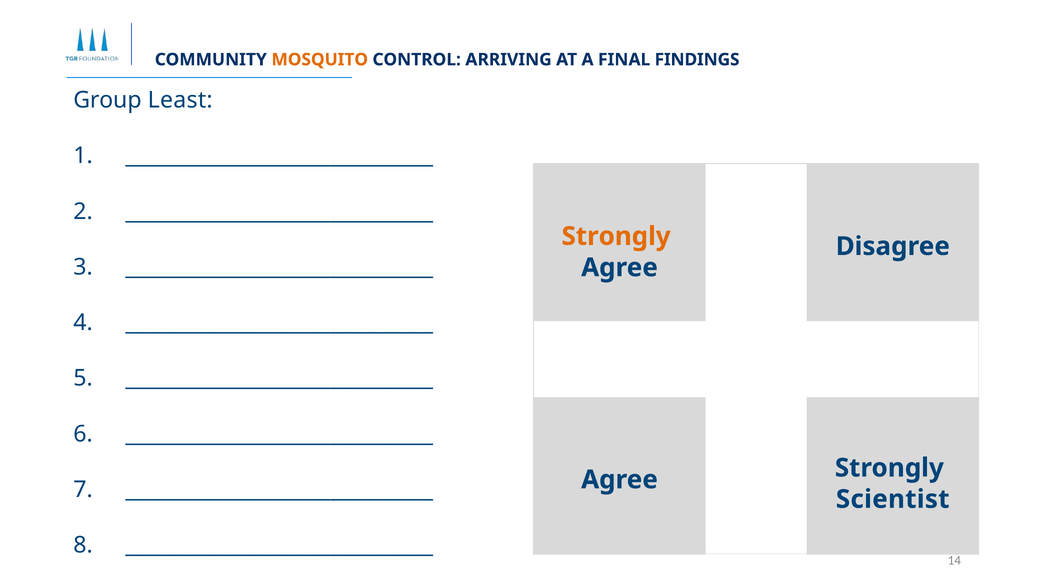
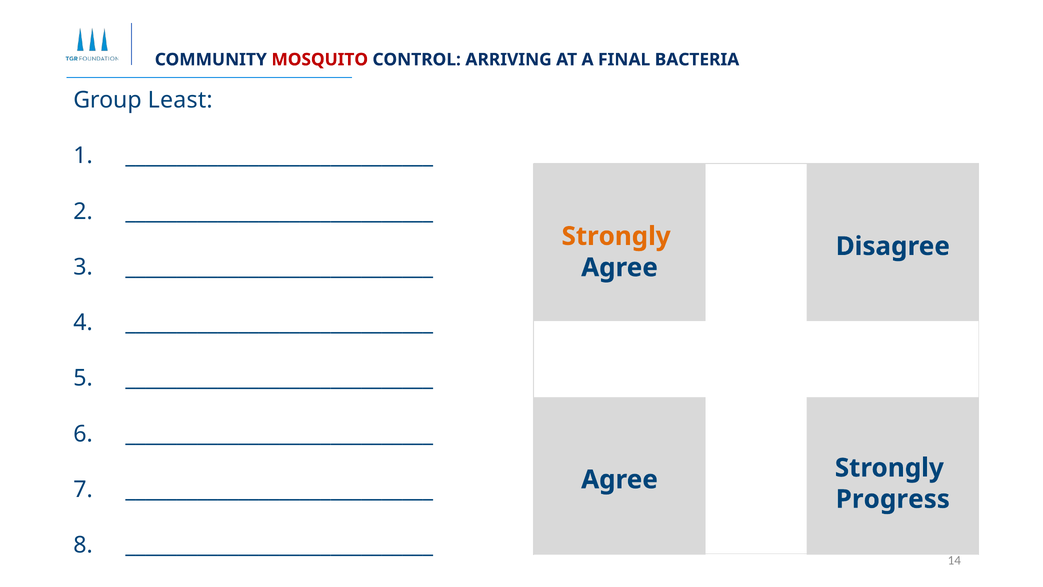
MOSQUITO colour: orange -> red
FINDINGS: FINDINGS -> BACTERIA
Scientist: Scientist -> Progress
